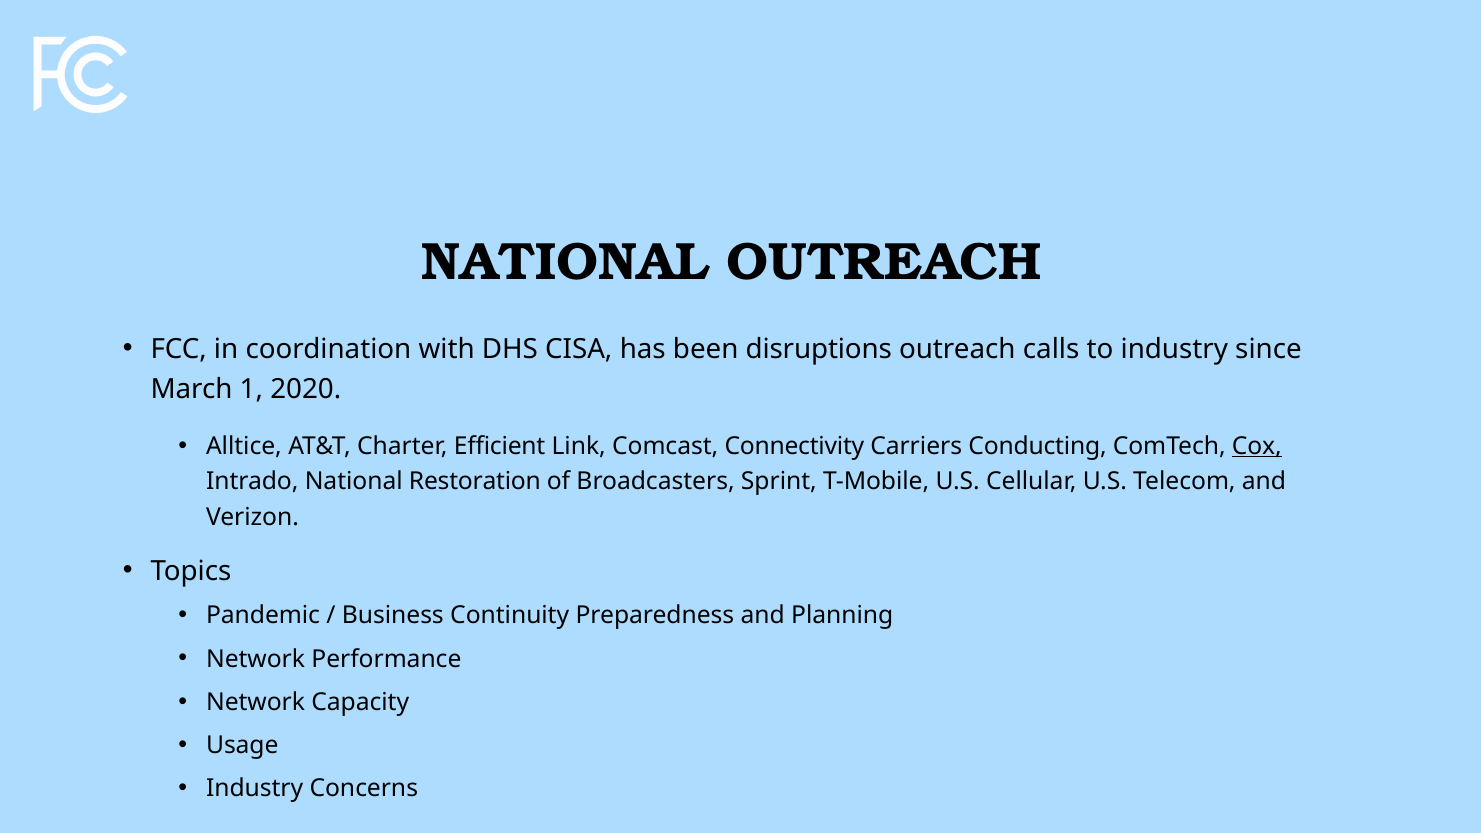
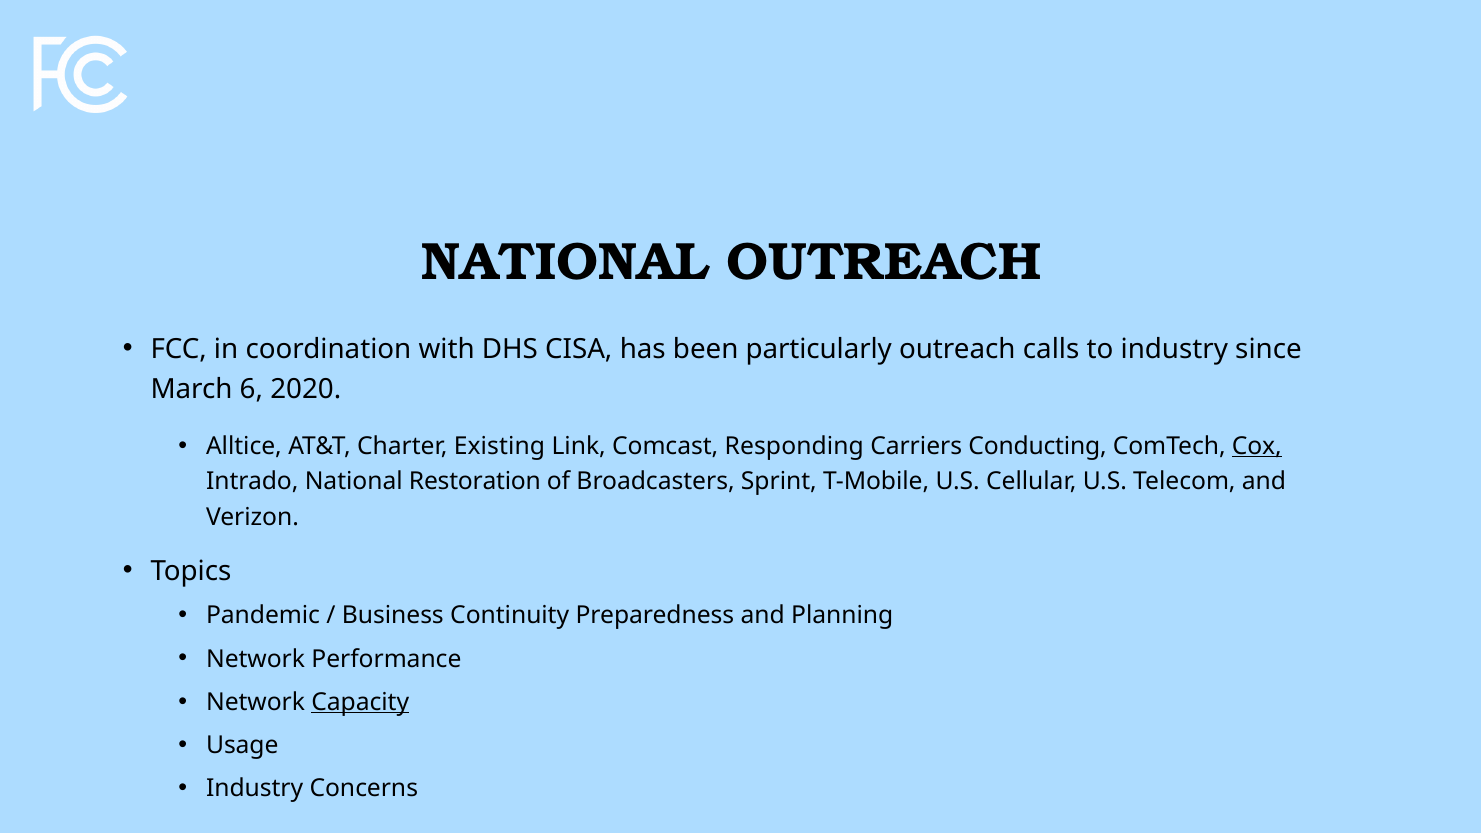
disruptions: disruptions -> particularly
1: 1 -> 6
Efficient: Efficient -> Existing
Connectivity: Connectivity -> Responding
Capacity underline: none -> present
